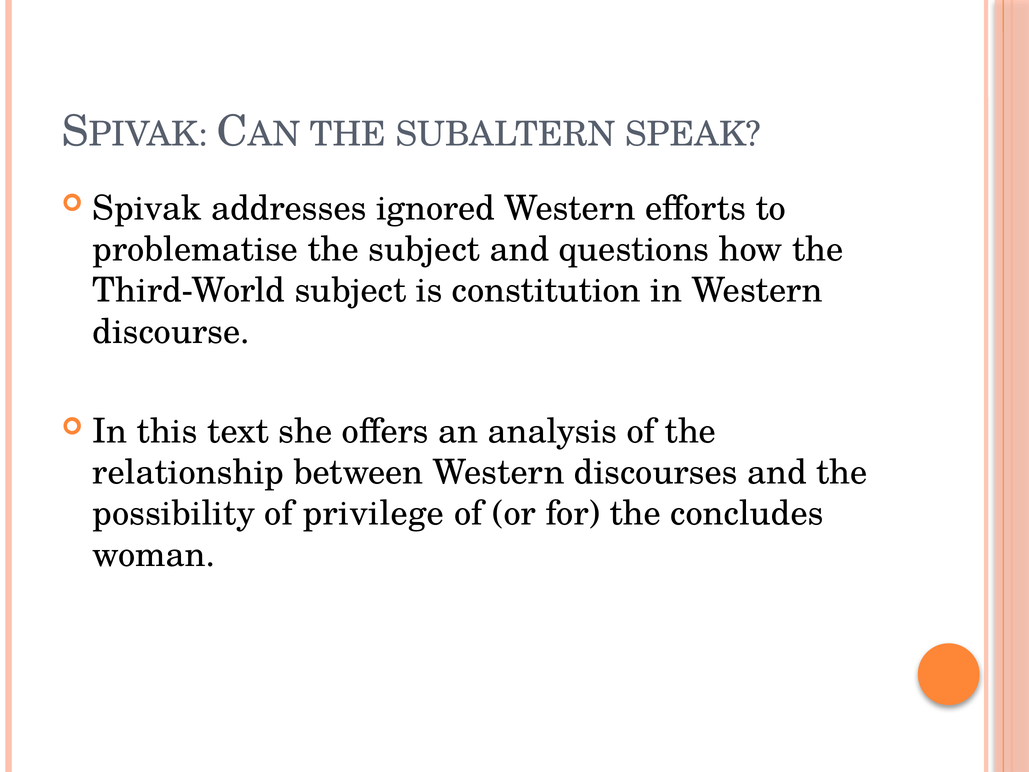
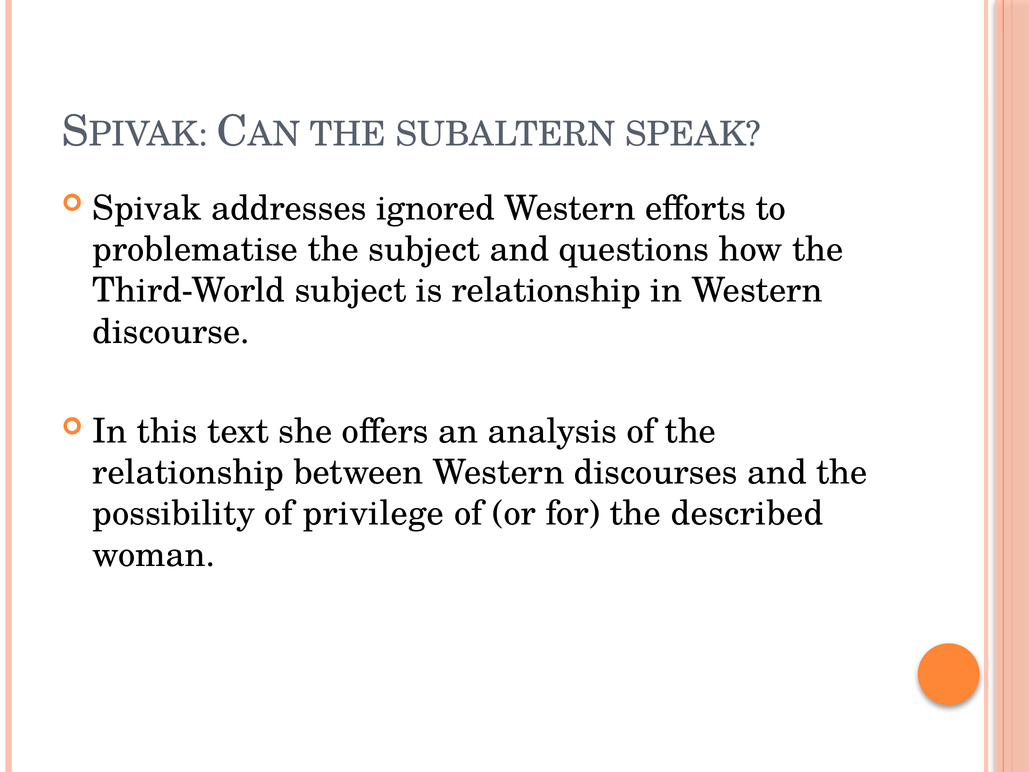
is constitution: constitution -> relationship
concludes: concludes -> described
